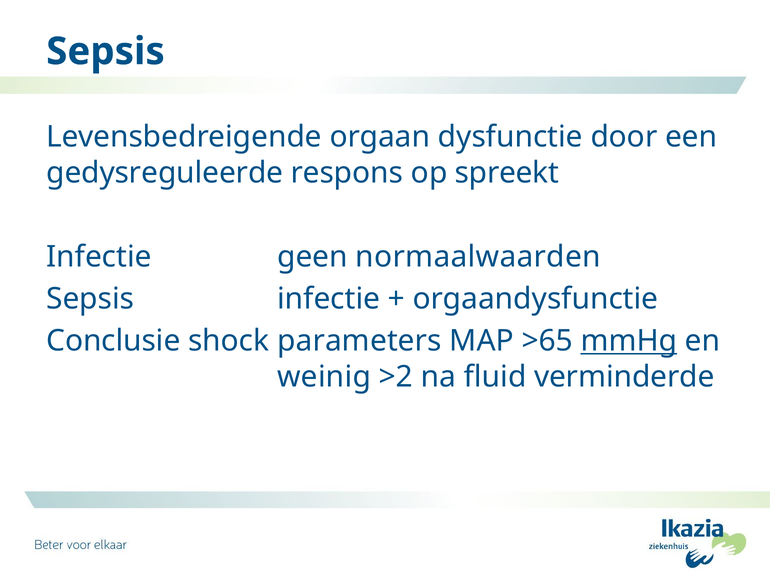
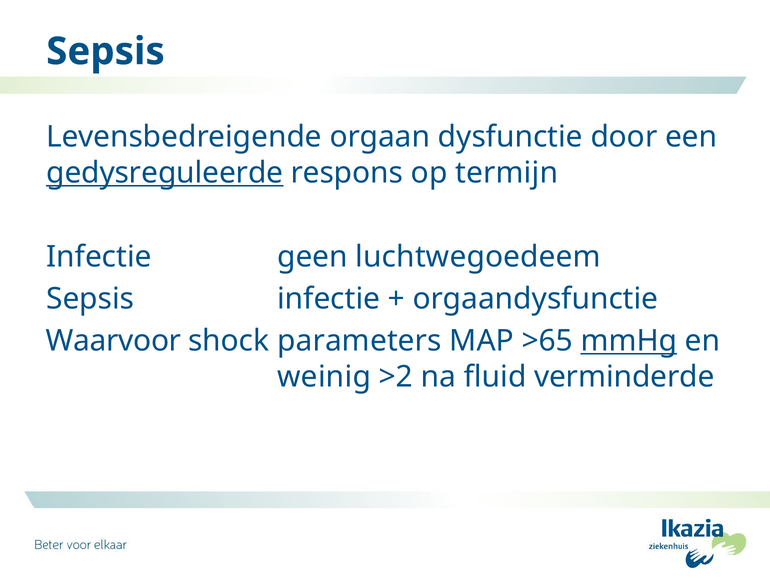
gedysreguleerde underline: none -> present
spreekt: spreekt -> termijn
normaalwaarden: normaalwaarden -> luchtwegoedeem
Conclusie: Conclusie -> Waarvoor
